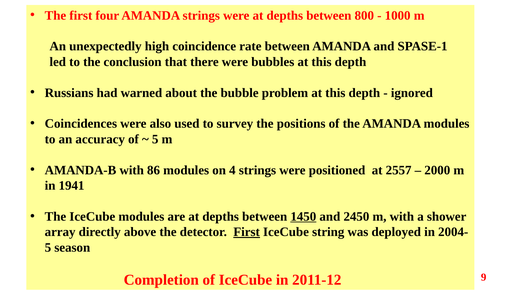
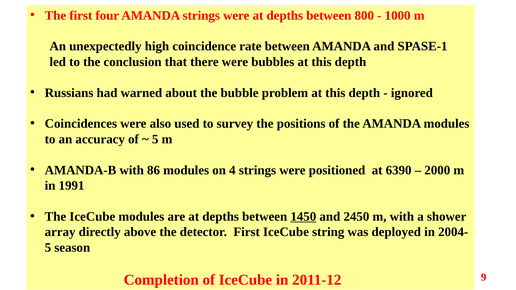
2557: 2557 -> 6390
1941: 1941 -> 1991
First at (247, 232) underline: present -> none
